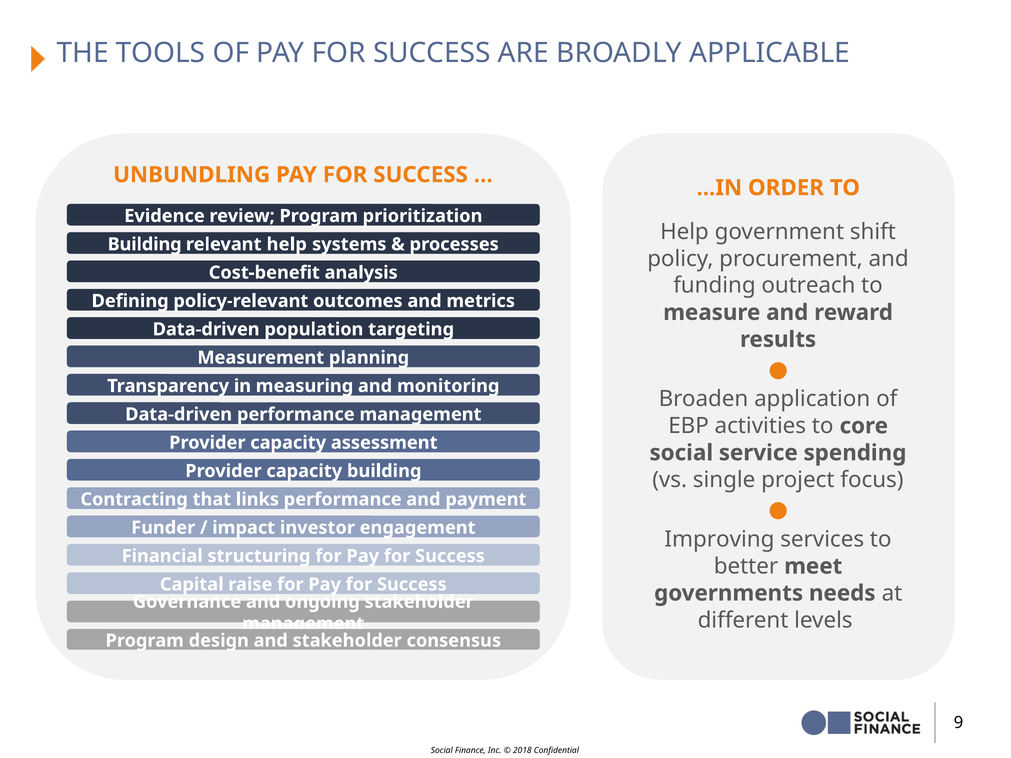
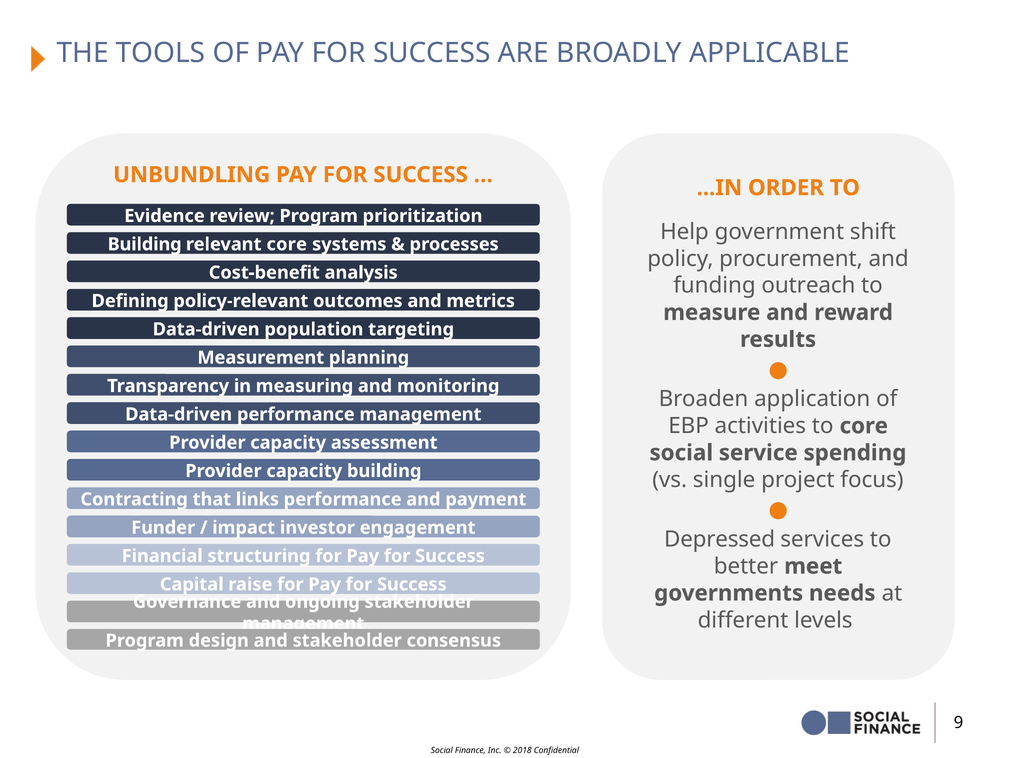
relevant help: help -> core
Improving: Improving -> Depressed
